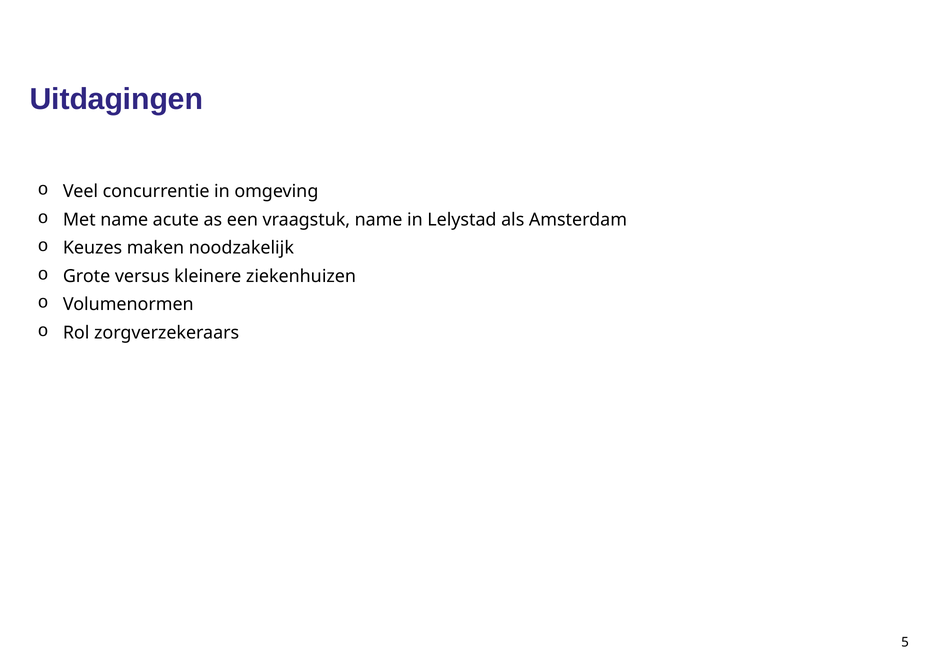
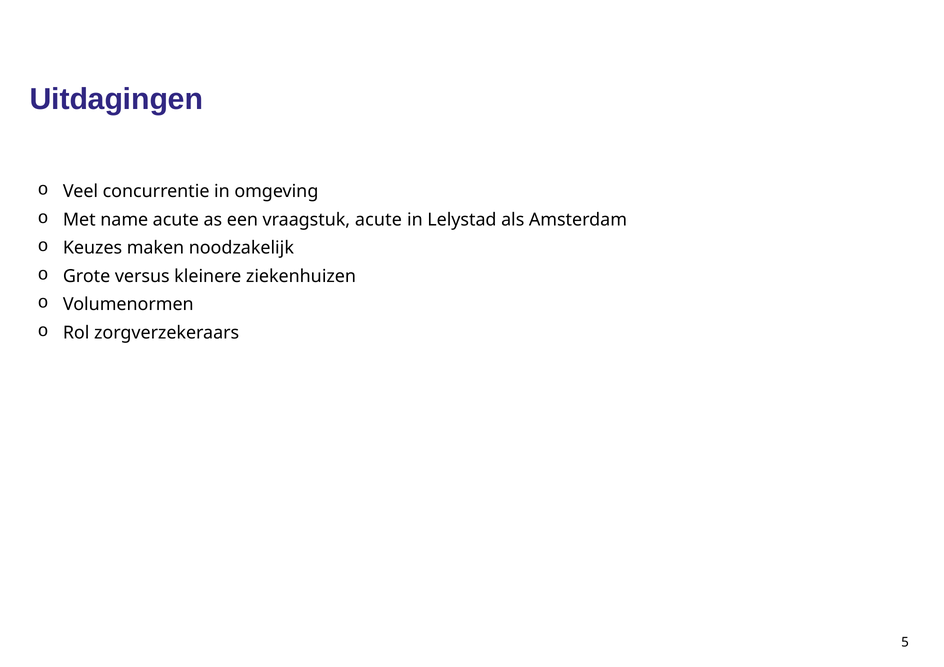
vraagstuk name: name -> acute
